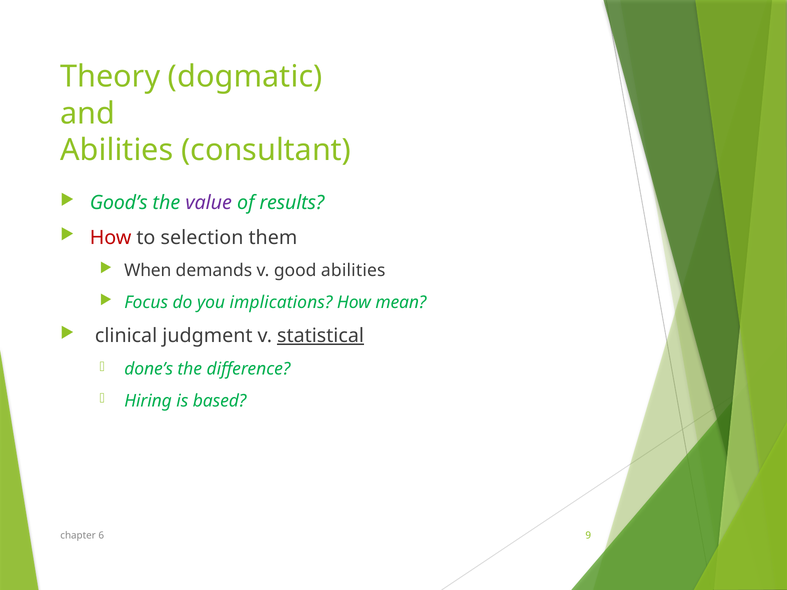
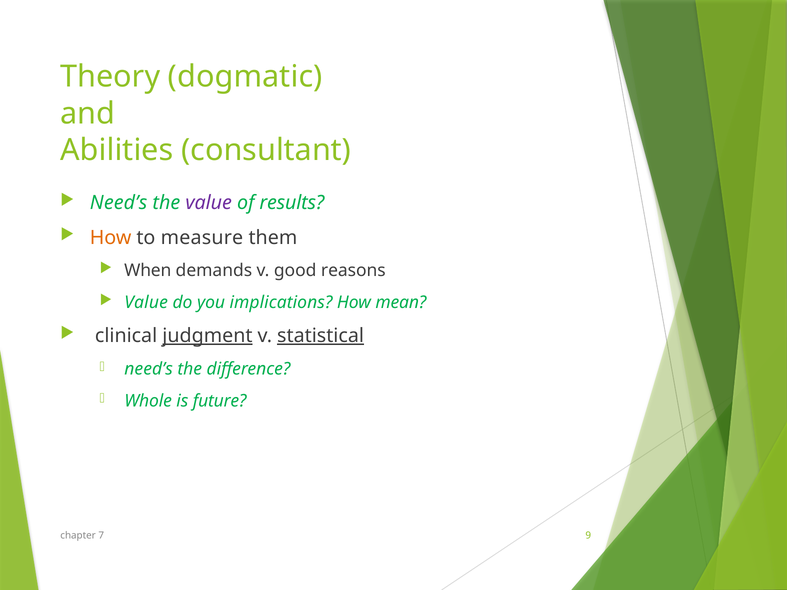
Good’s at (119, 203): Good’s -> Need’s
How at (111, 238) colour: red -> orange
selection: selection -> measure
good abilities: abilities -> reasons
Focus at (146, 303): Focus -> Value
judgment underline: none -> present
done’s at (149, 369): done’s -> need’s
Hiring: Hiring -> Whole
based: based -> future
6: 6 -> 7
